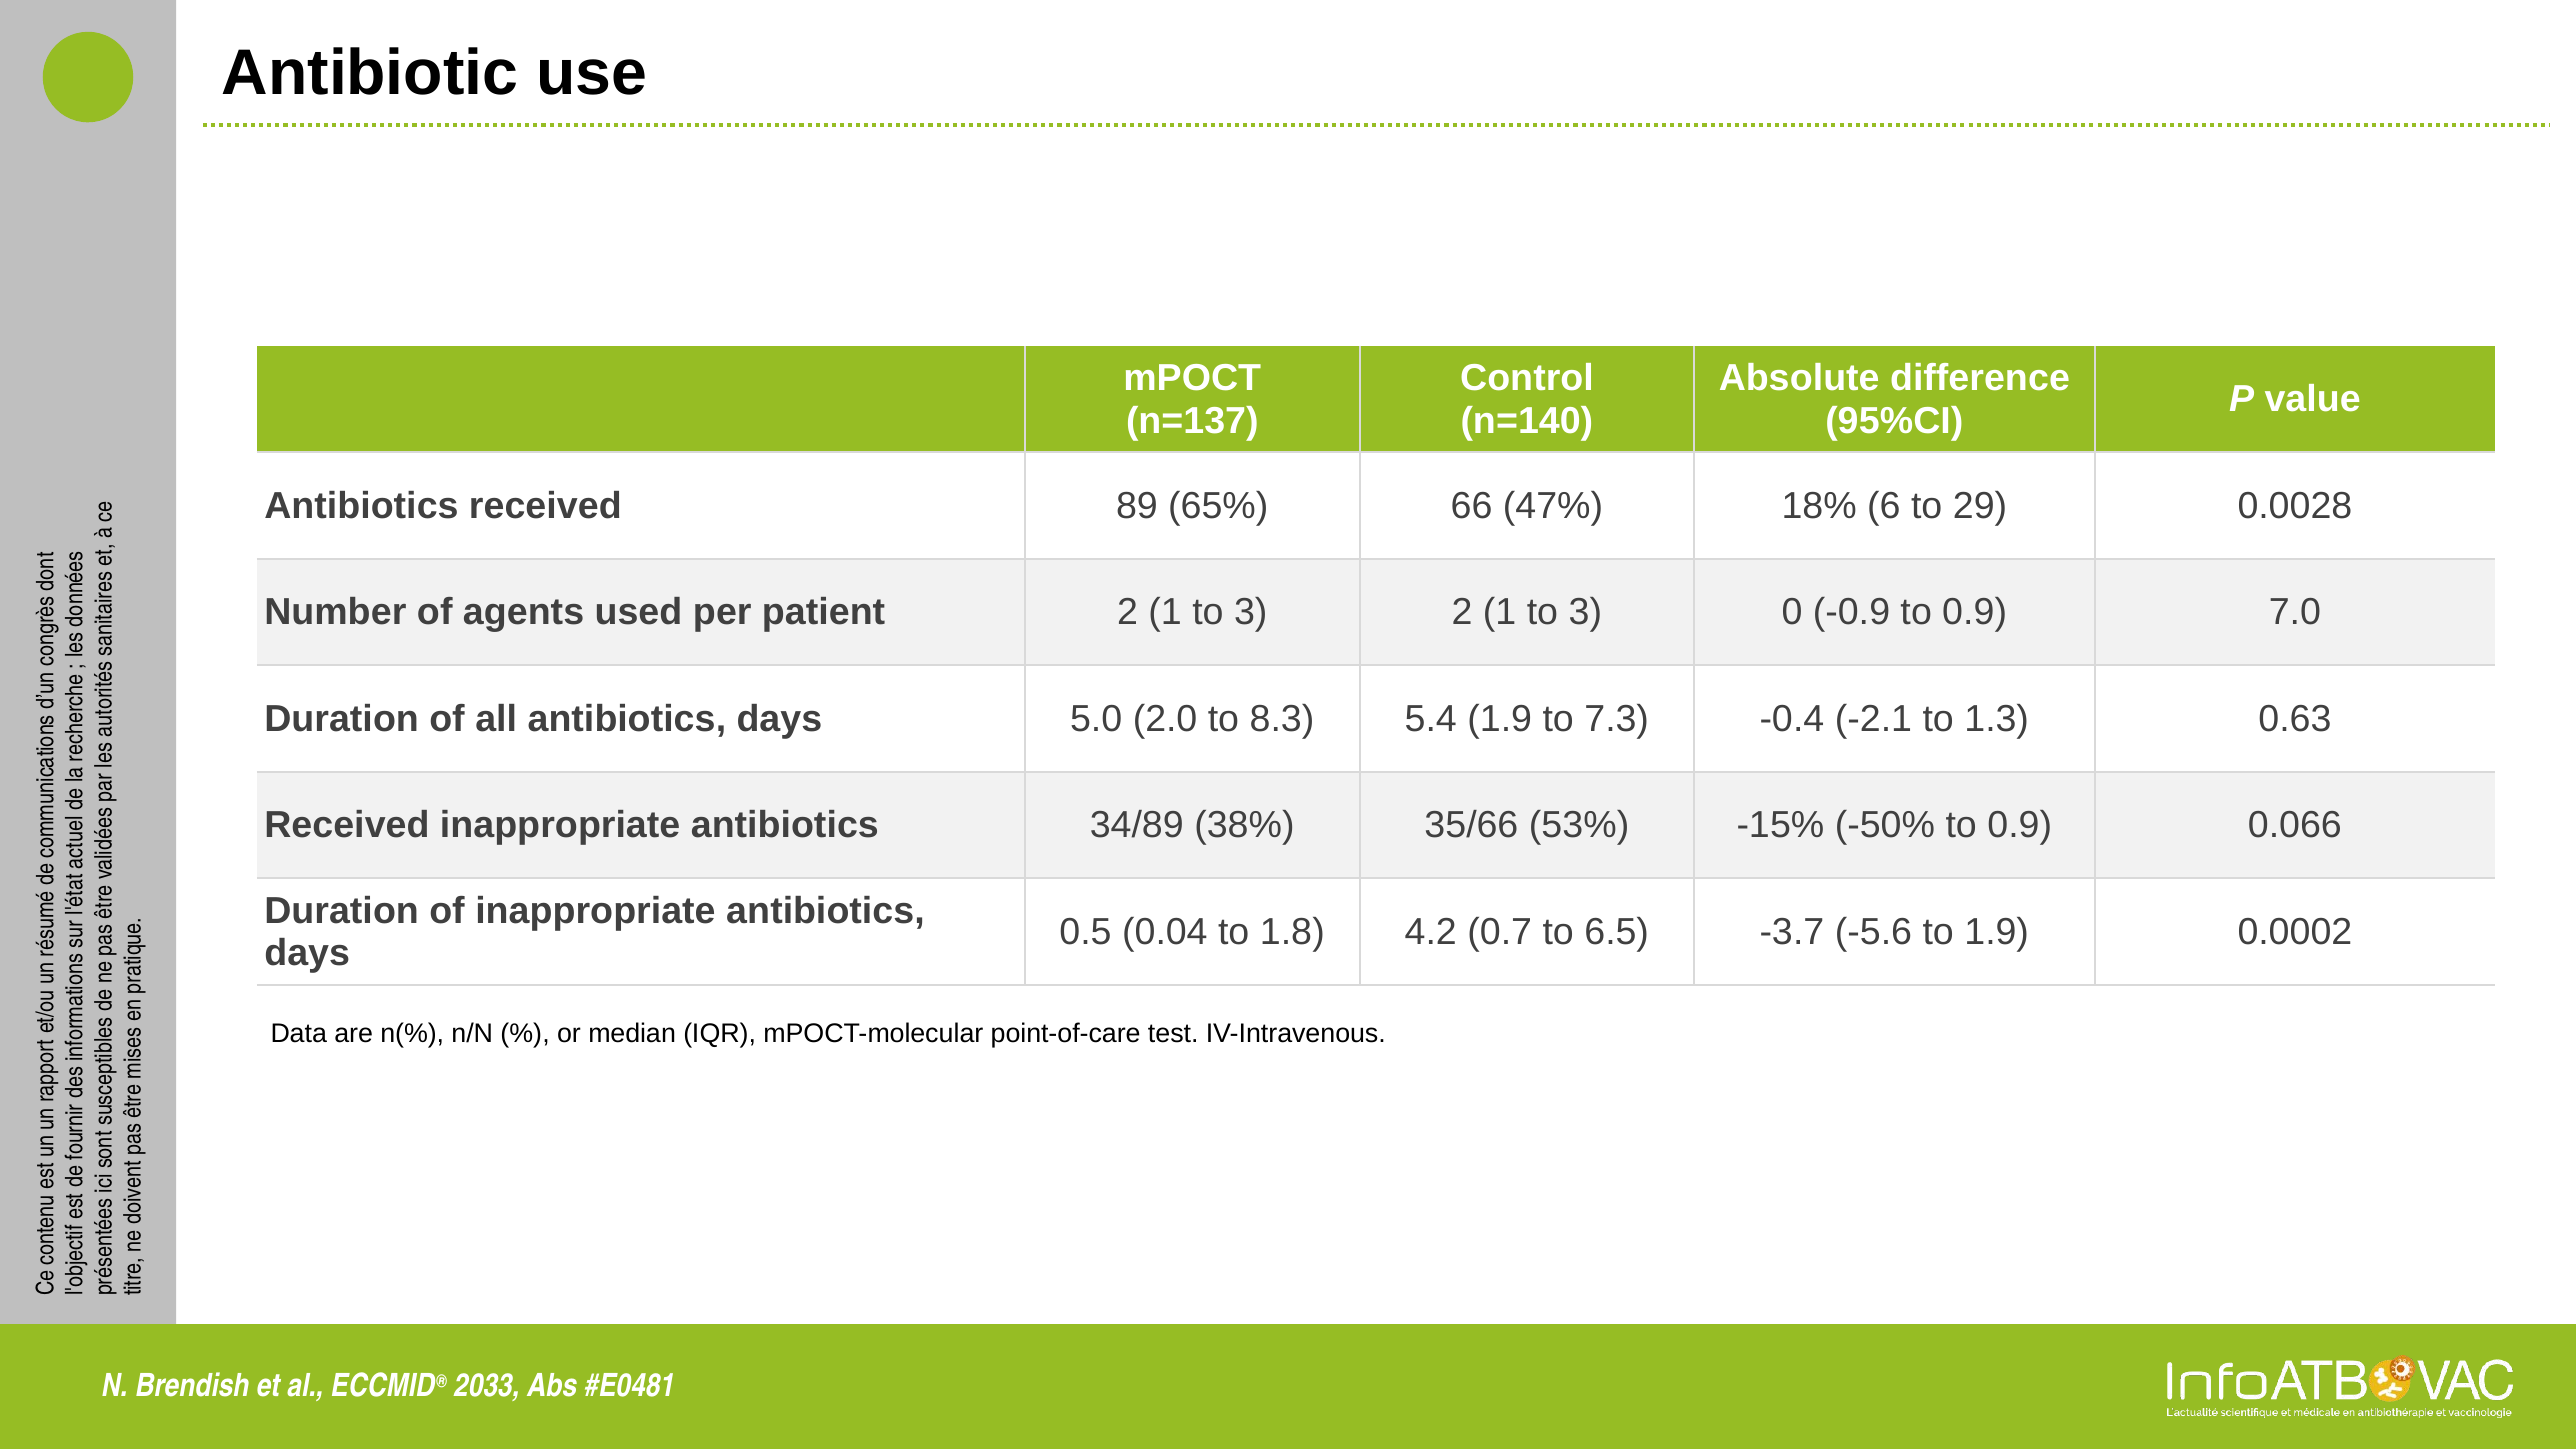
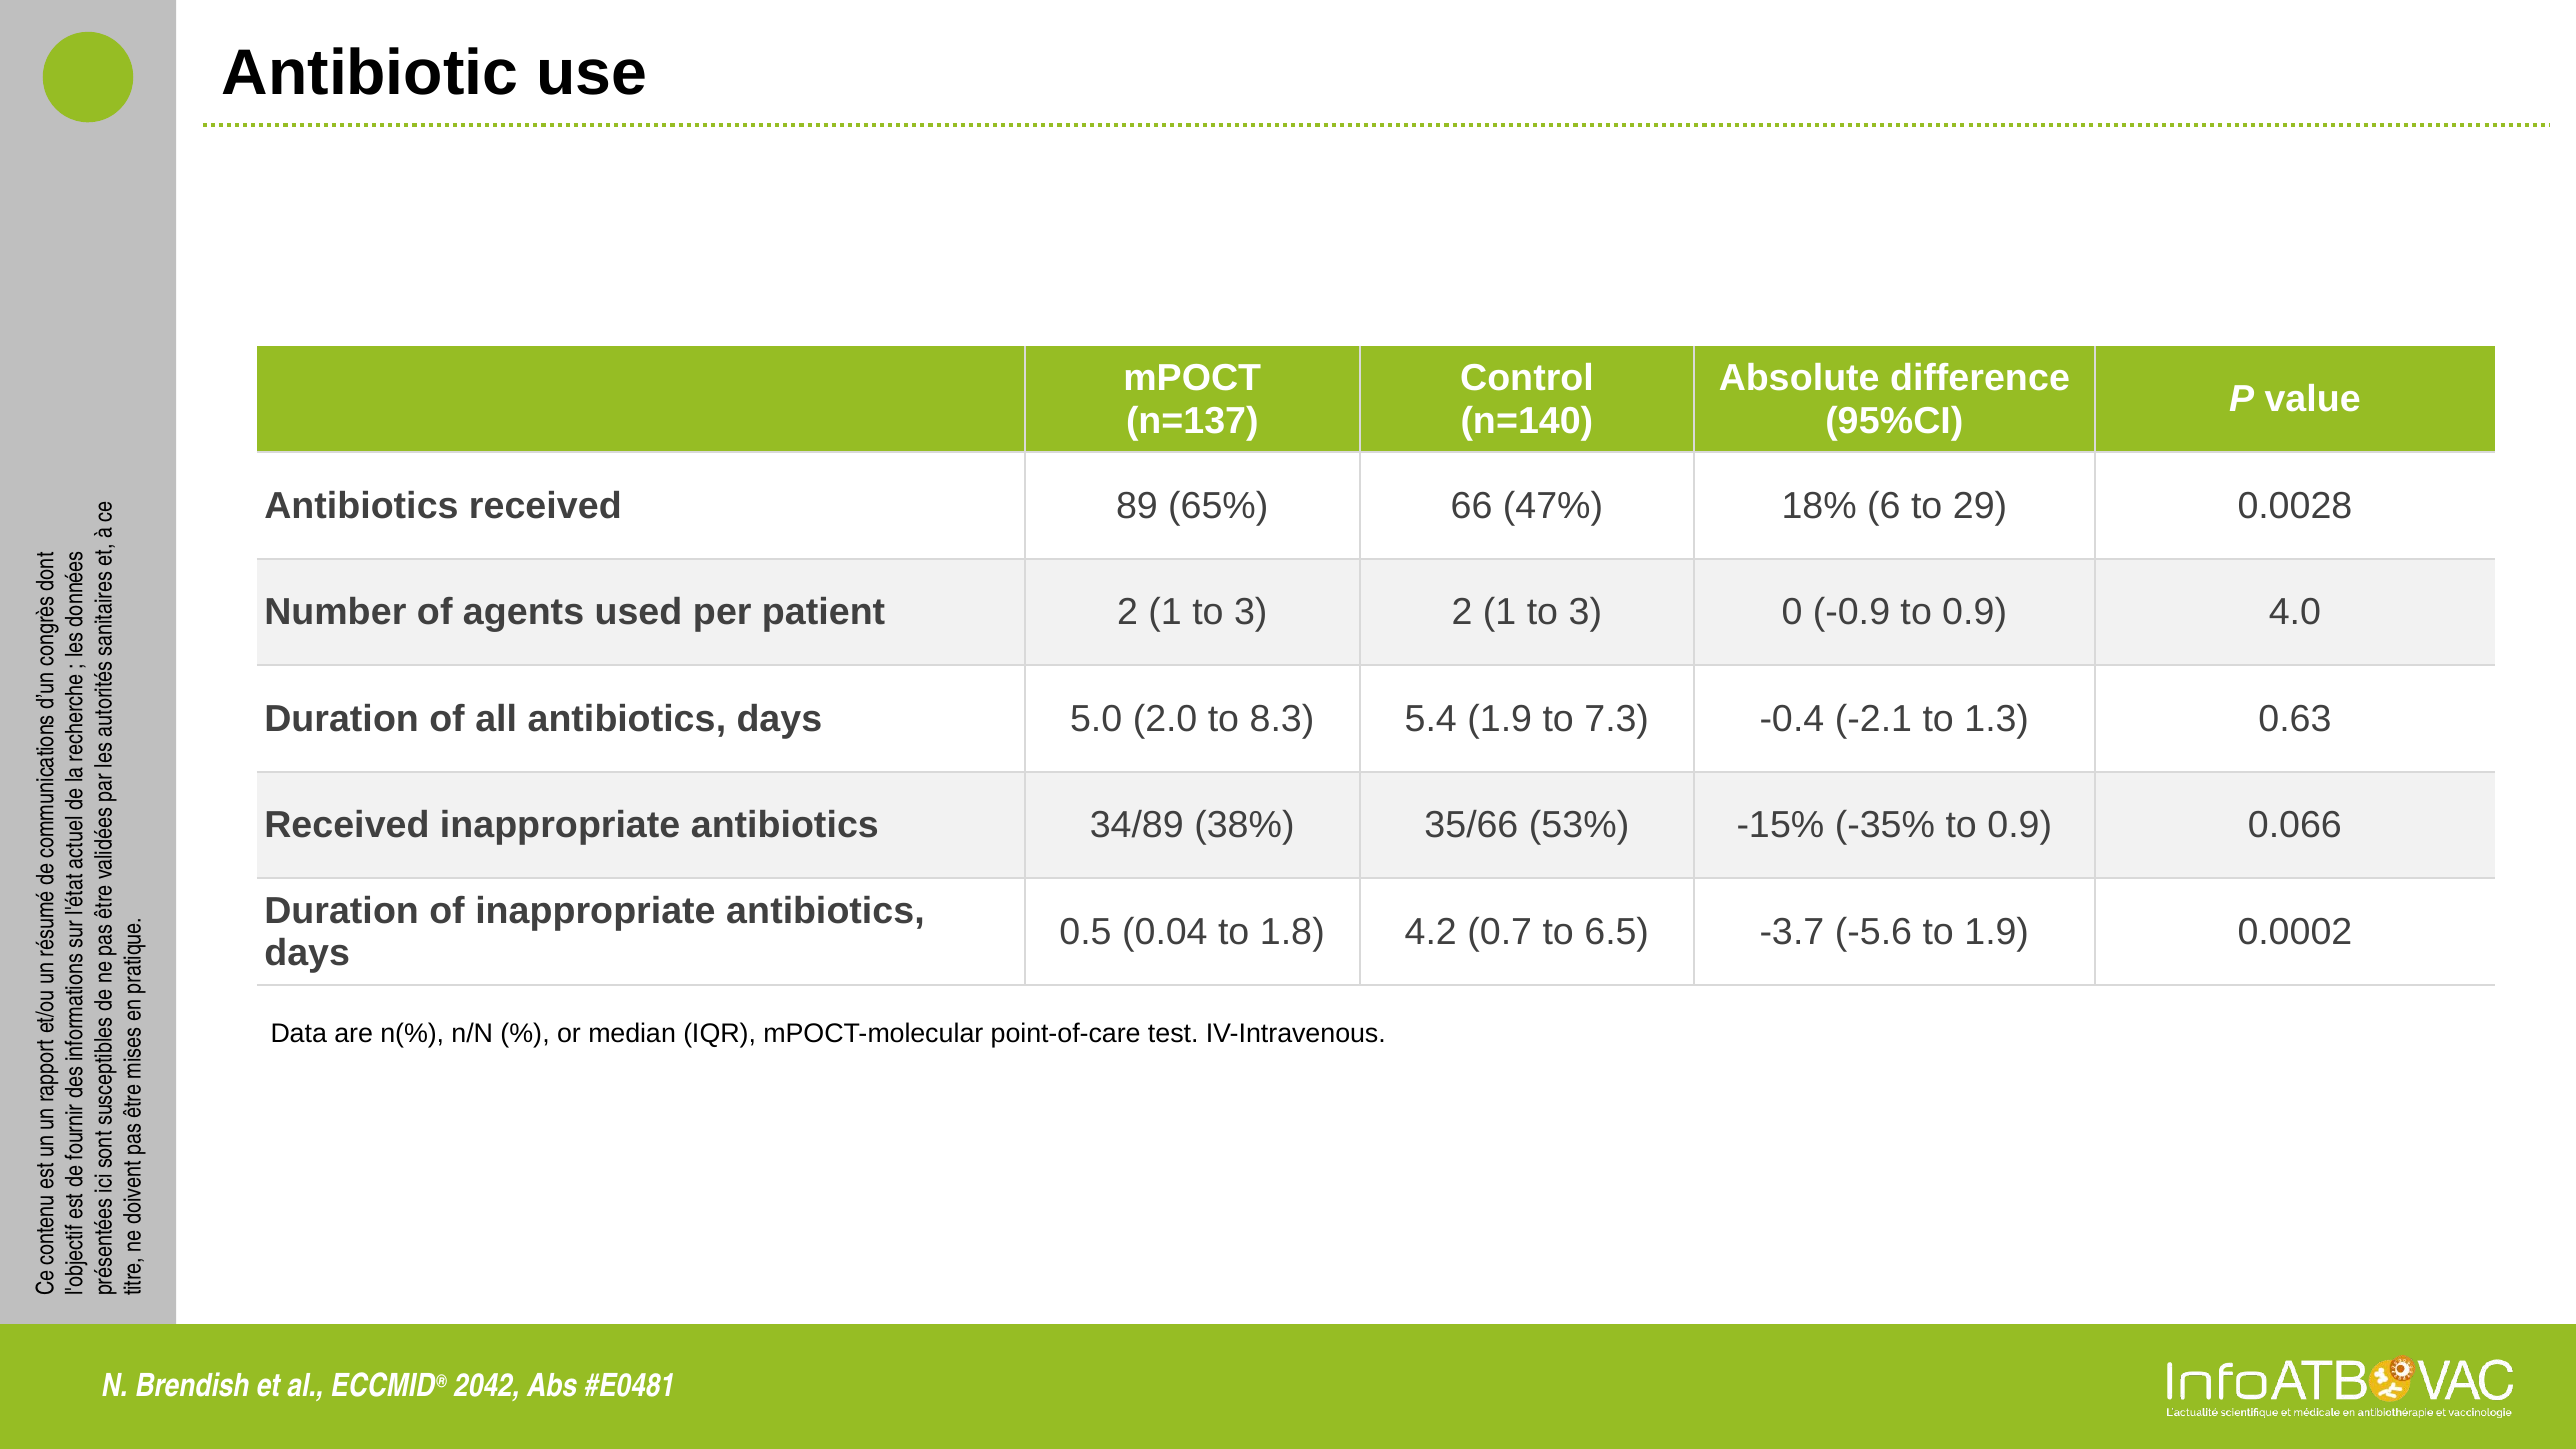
7.0: 7.0 -> 4.0
-50%: -50% -> -35%
2033: 2033 -> 2042
